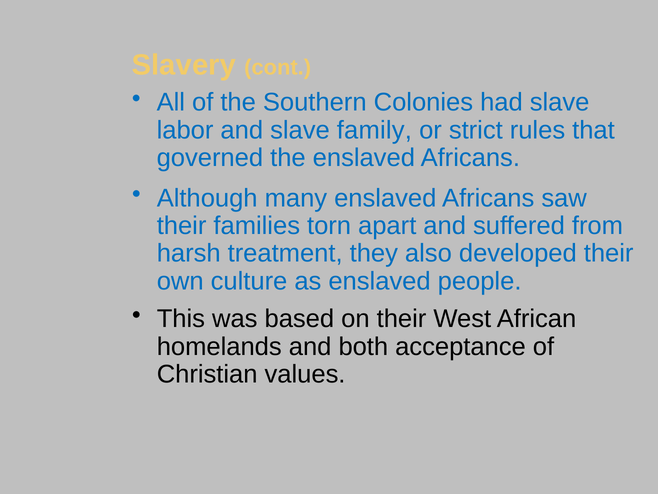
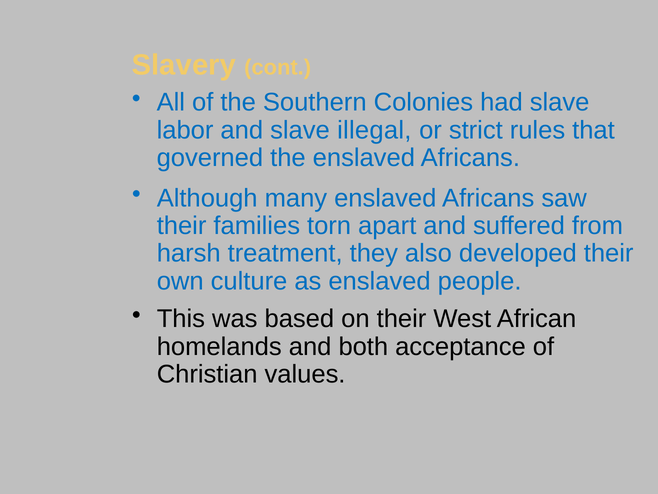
family: family -> illegal
